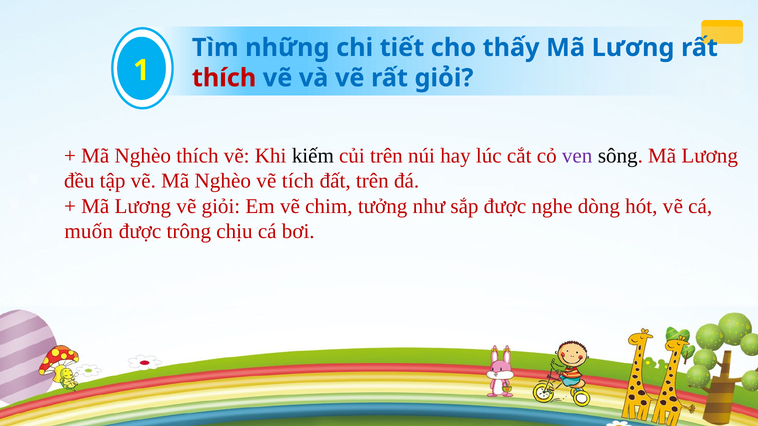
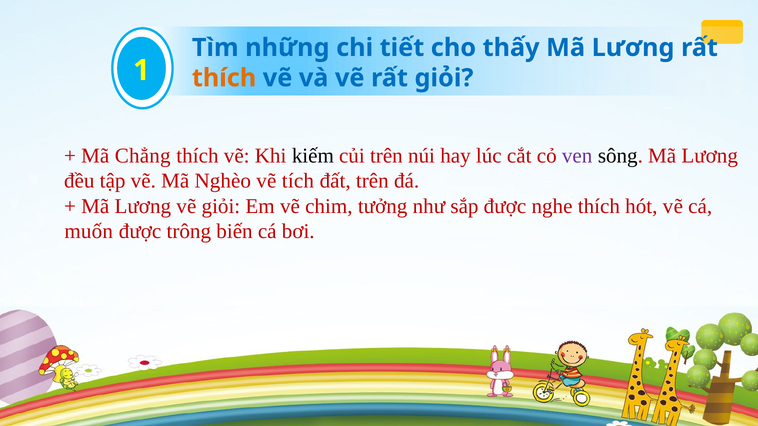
thích at (224, 78) colour: red -> orange
Nghèo at (143, 156): Nghèo -> Chẳng
nghe dòng: dòng -> thích
chịu: chịu -> biến
